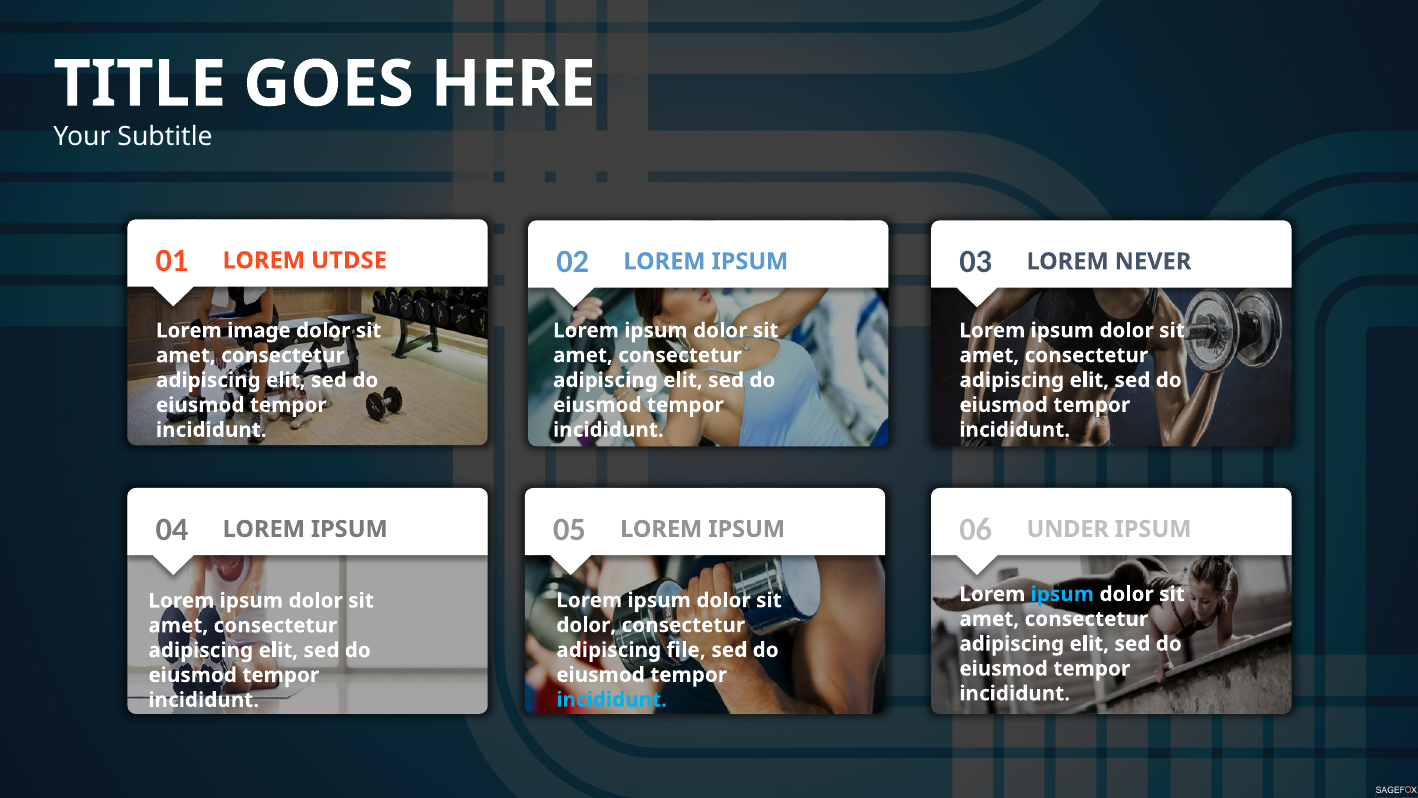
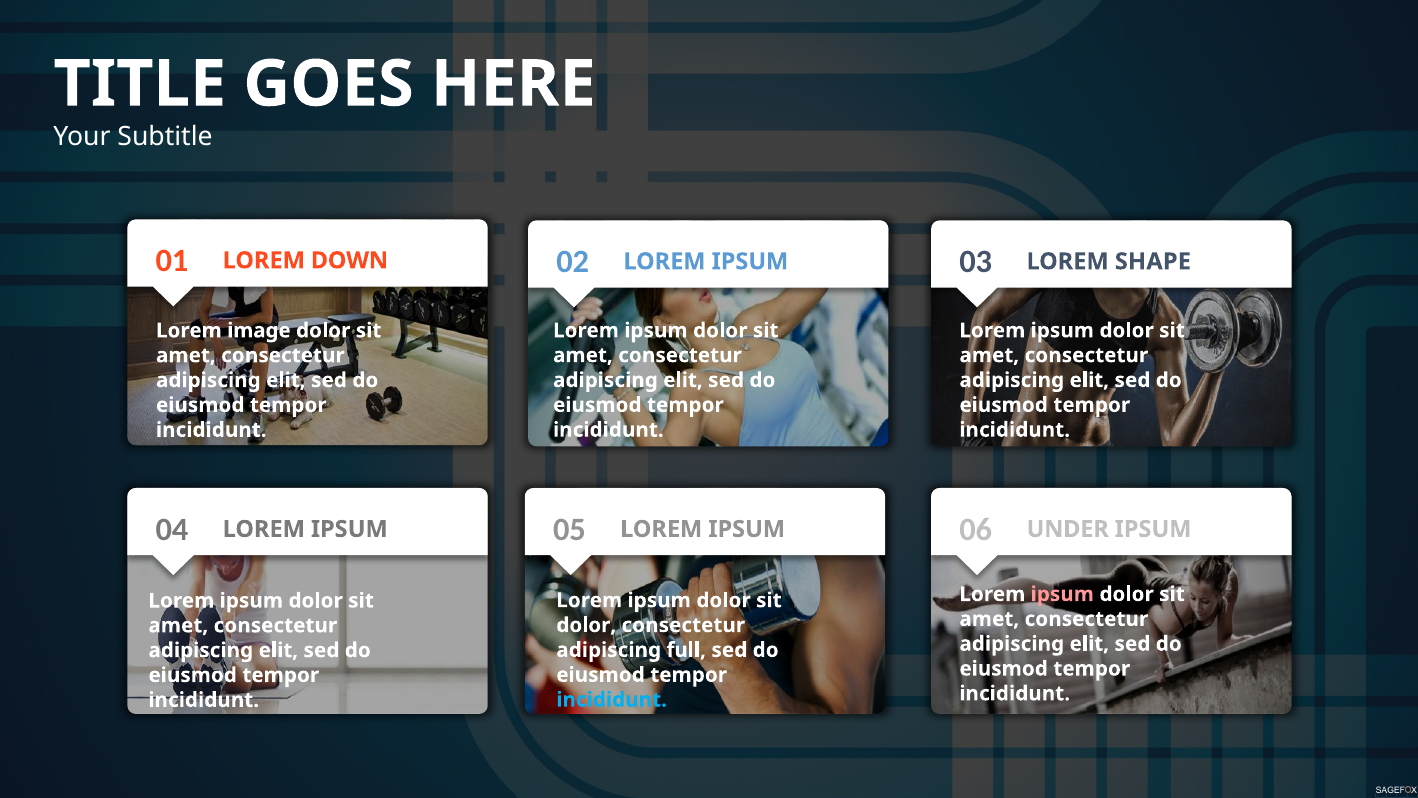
UTDSE: UTDSE -> DOWN
NEVER: NEVER -> SHAPE
ipsum at (1062, 594) colour: light blue -> pink
file: file -> full
